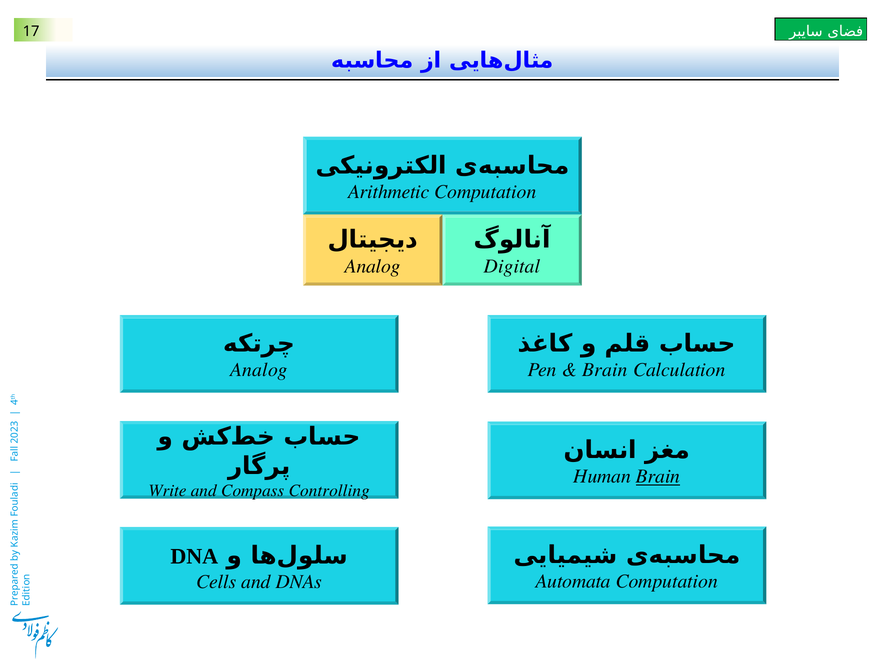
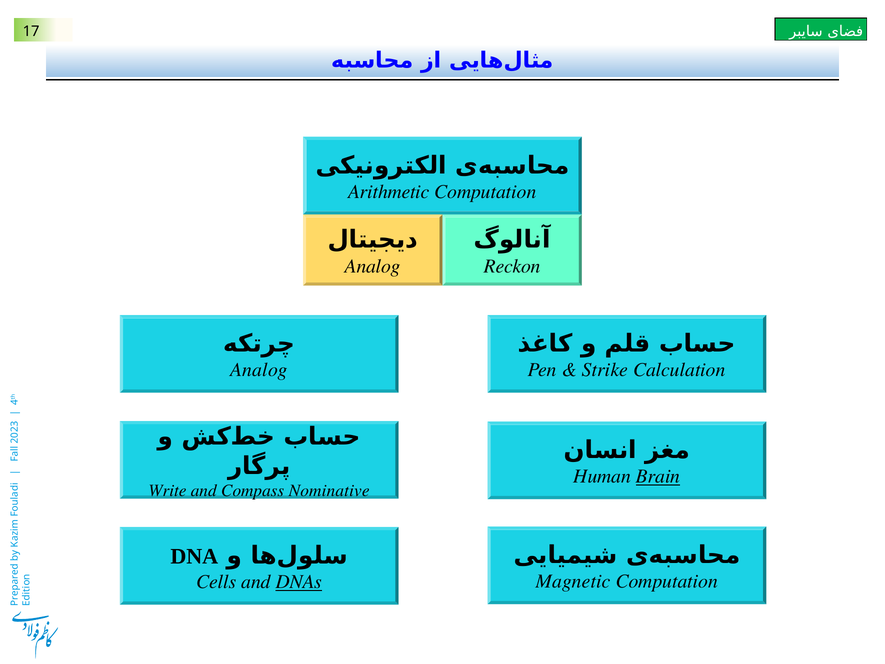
Digital: Digital -> Reckon
Brain at (605, 370): Brain -> Strike
Controlling: Controlling -> Nominative
Automata: Automata -> Magnetic
DNAs underline: none -> present
